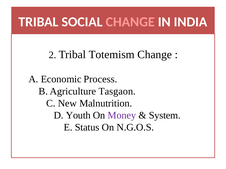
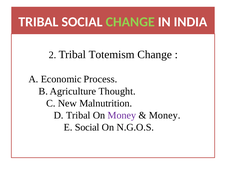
CHANGE at (130, 22) colour: pink -> light green
Tasgaon: Tasgaon -> Thought
D Youth: Youth -> Tribal
System at (165, 116): System -> Money
E Status: Status -> Social
